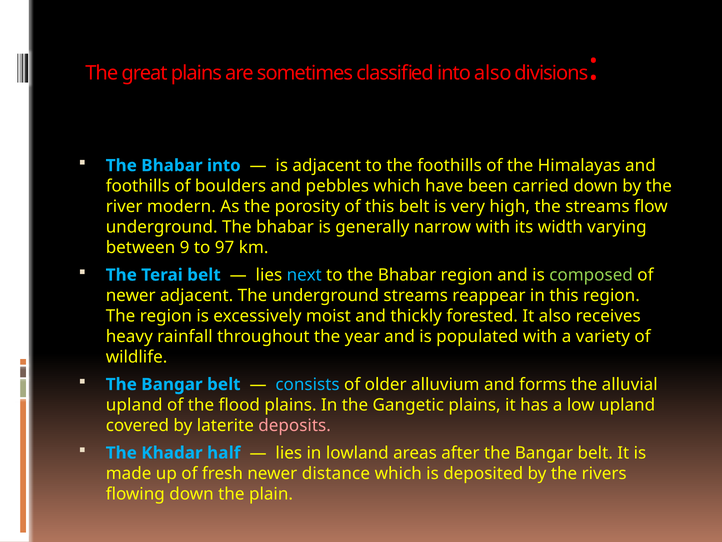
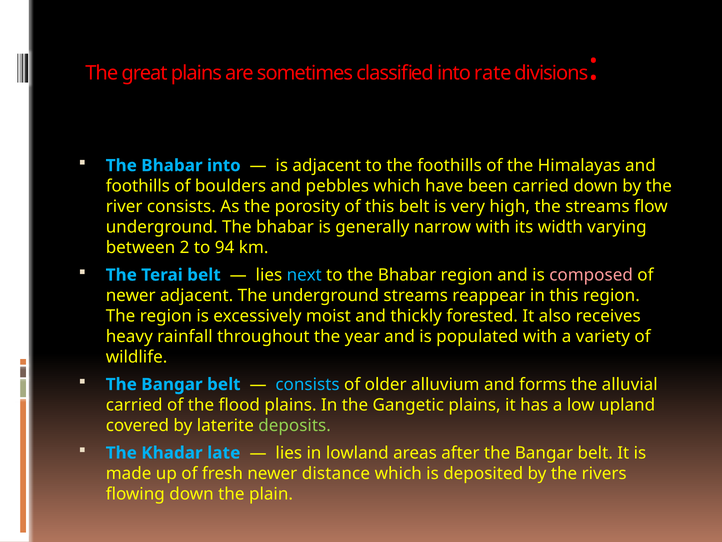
into also: also -> rate
river modern: modern -> consists
9: 9 -> 2
97: 97 -> 94
composed colour: light green -> pink
upland at (134, 405): upland -> carried
deposits colour: pink -> light green
half: half -> late
